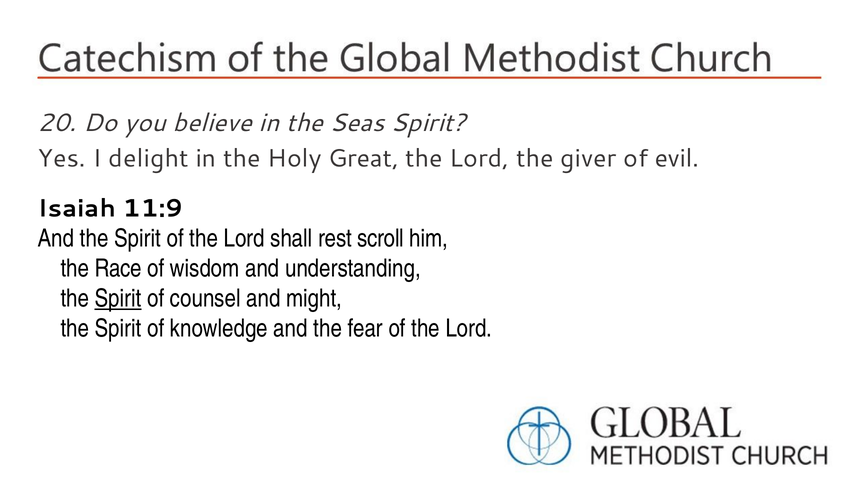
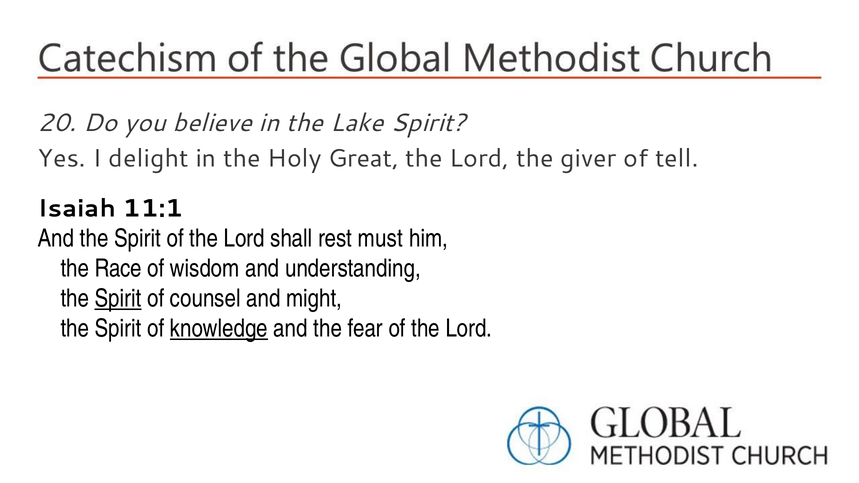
Seas: Seas -> Lake
evil: evil -> tell
11:9: 11:9 -> 11:1
scroll: scroll -> must
knowledge underline: none -> present
